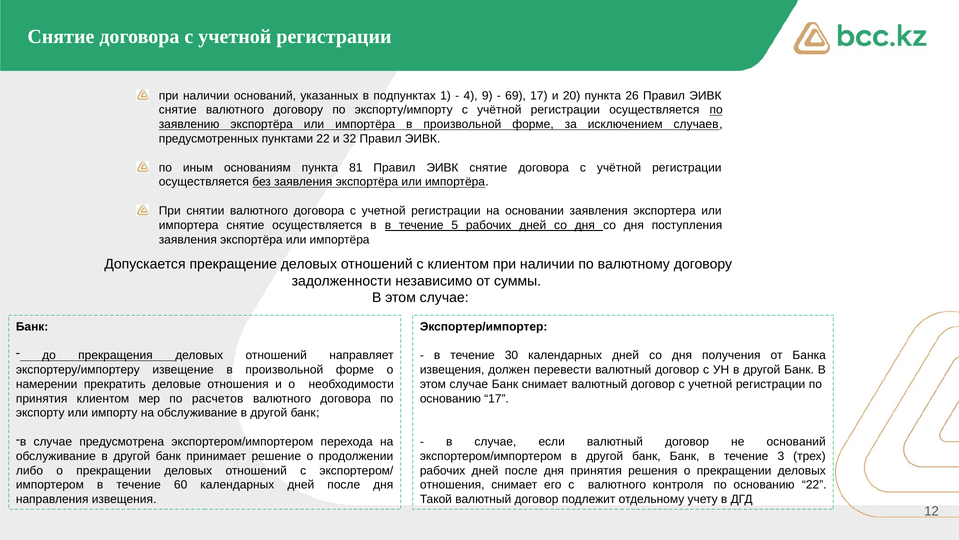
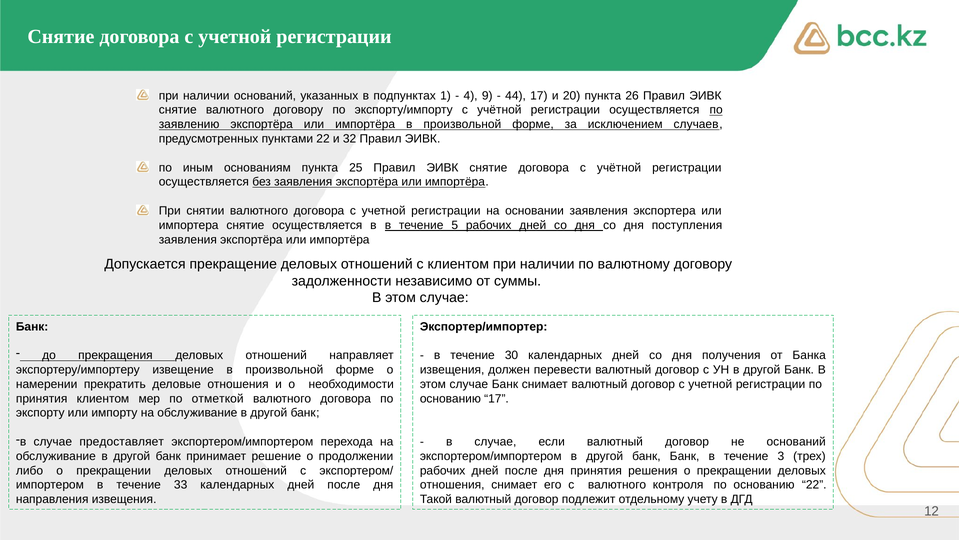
69: 69 -> 44
81: 81 -> 25
расчетов: расчетов -> отметкой
предусмотрена: предусмотрена -> предоставляет
60: 60 -> 33
